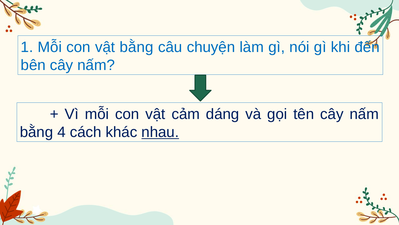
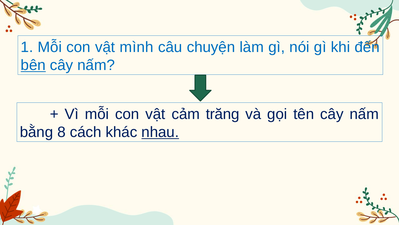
vật bằng: bằng -> mình
bên underline: none -> present
dáng: dáng -> trăng
4: 4 -> 8
